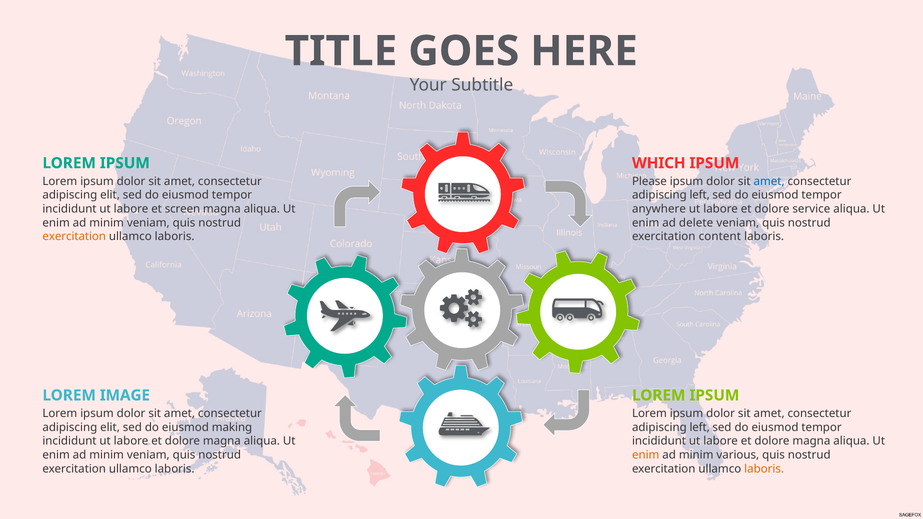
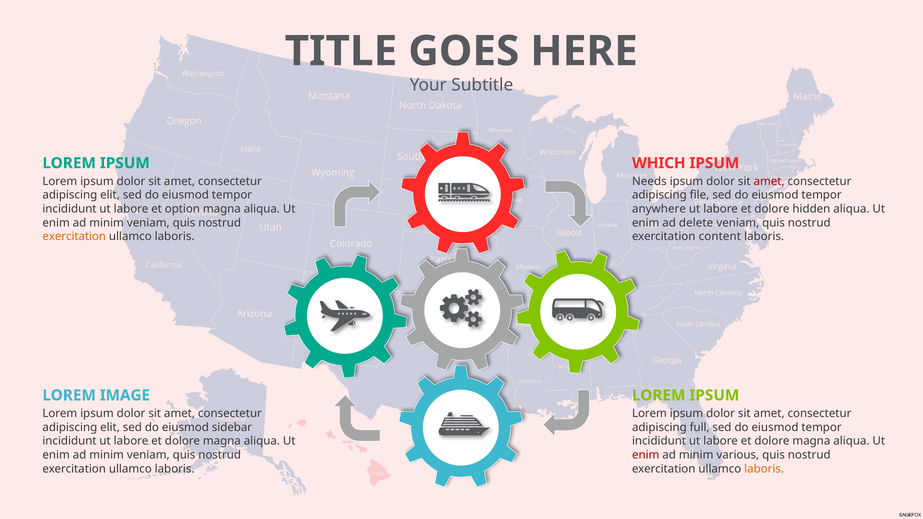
Please: Please -> Needs
amet at (769, 181) colour: blue -> red
left at (700, 195): left -> file
screen: screen -> option
service: service -> hidden
making: making -> sidebar
left at (700, 427): left -> full
enim at (646, 455) colour: orange -> red
